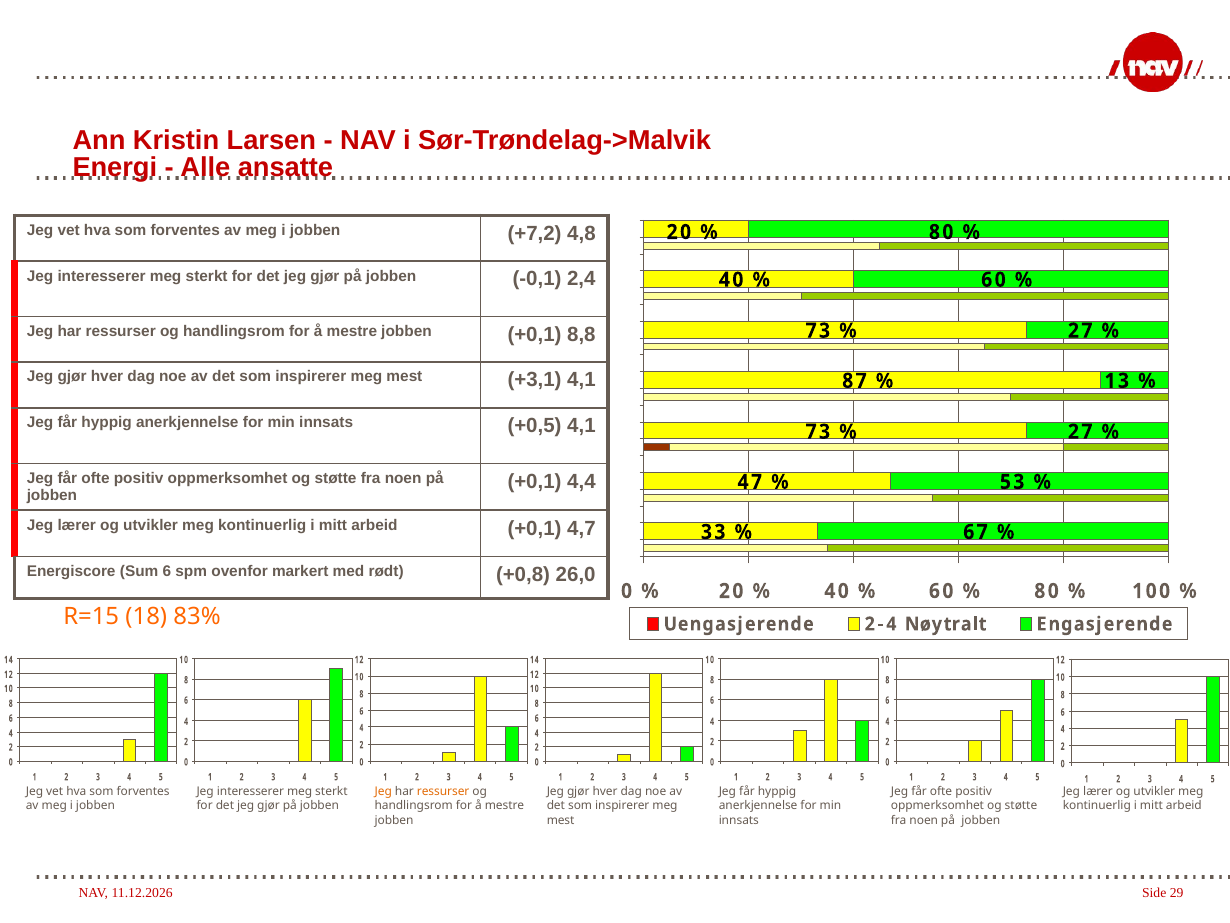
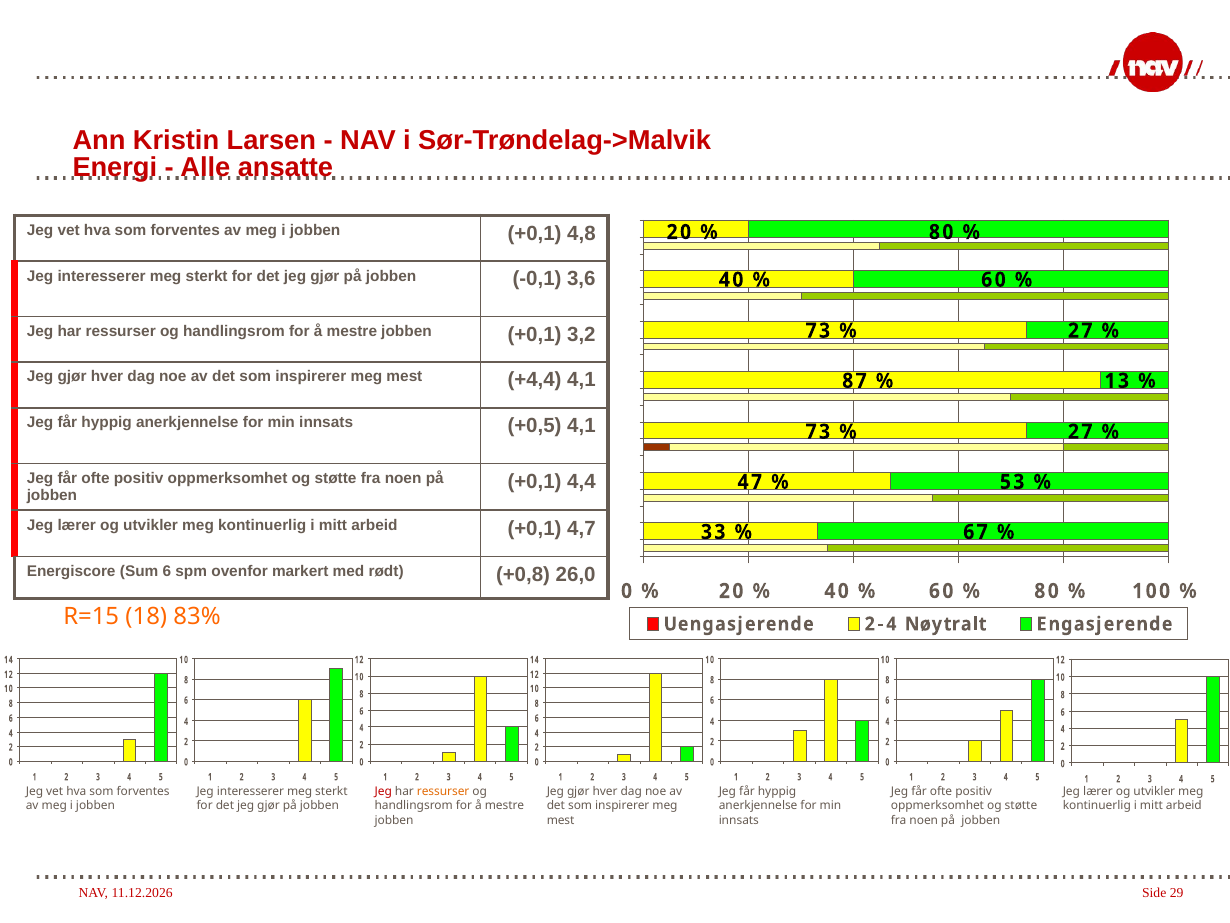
i jobben +7,2: +7,2 -> +0,1
2,4: 2,4 -> 3,6
8,8: 8,8 -> 3,2
+3,1: +3,1 -> +4,4
Jeg at (383, 791) colour: orange -> red
